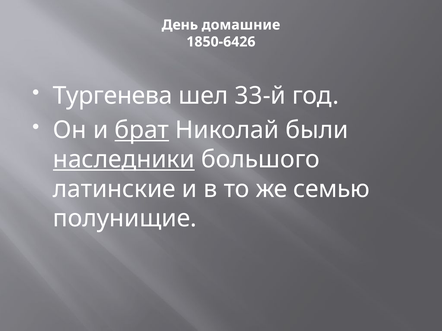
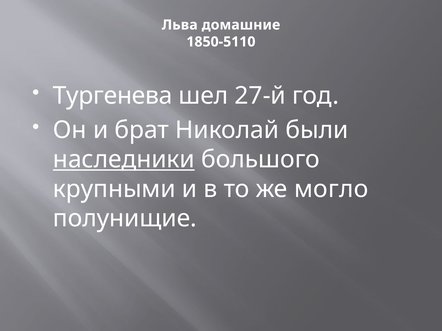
День: День -> Льва
1850-6426: 1850-6426 -> 1850-5110
33-й: 33-й -> 27-й
брат underline: present -> none
латинские: латинские -> крупными
семью: семью -> могло
